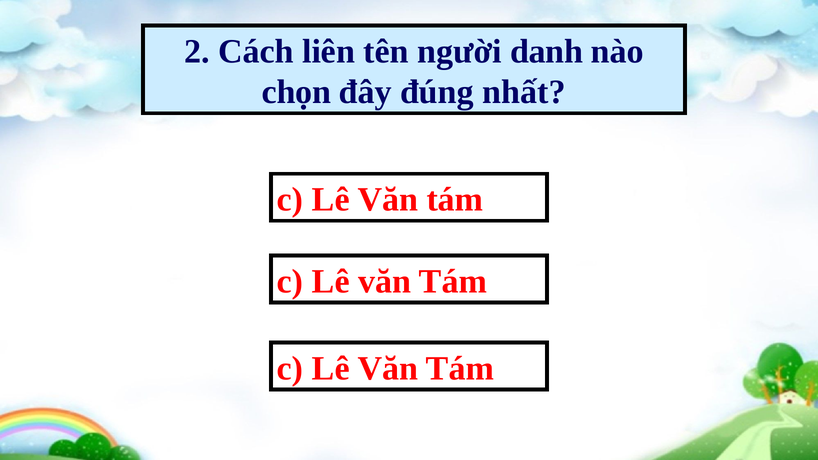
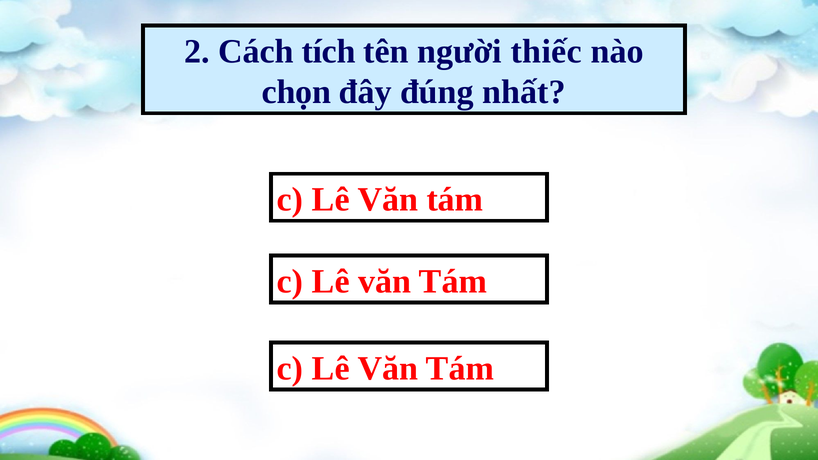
liên: liên -> tích
danh: danh -> thiếc
